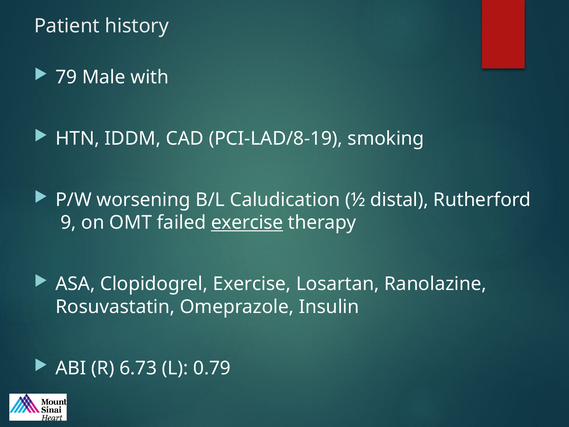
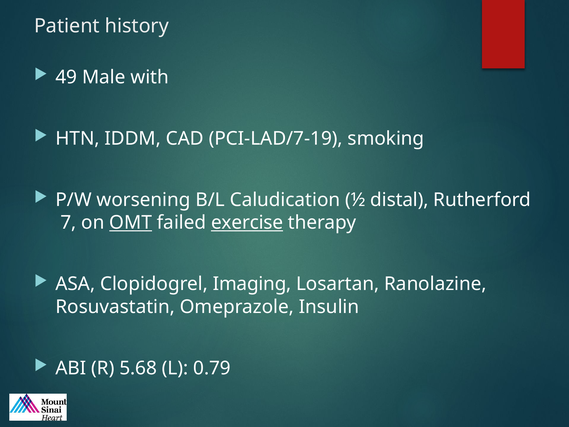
79: 79 -> 49
PCI-LAD/8-19: PCI-LAD/8-19 -> PCI-LAD/7-19
9: 9 -> 7
OMT underline: none -> present
Clopidogrel Exercise: Exercise -> Imaging
6.73: 6.73 -> 5.68
